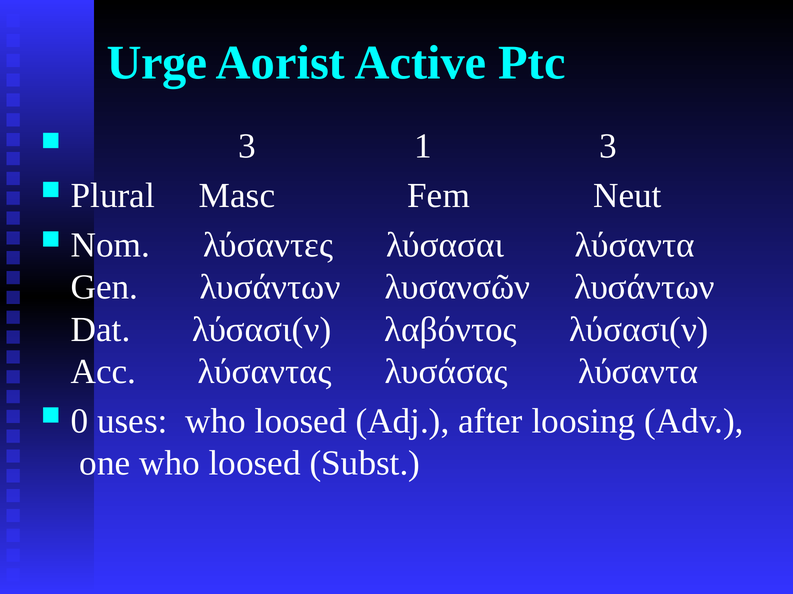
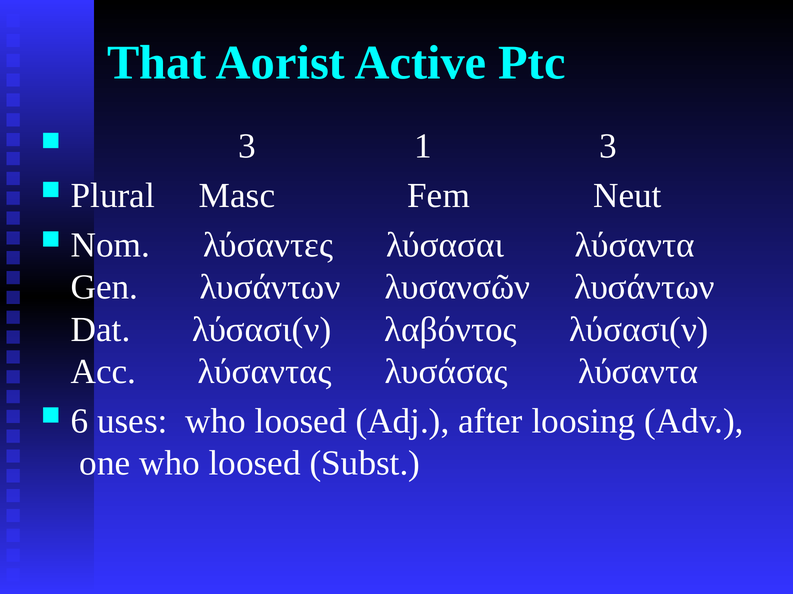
Urge: Urge -> That
0: 0 -> 6
